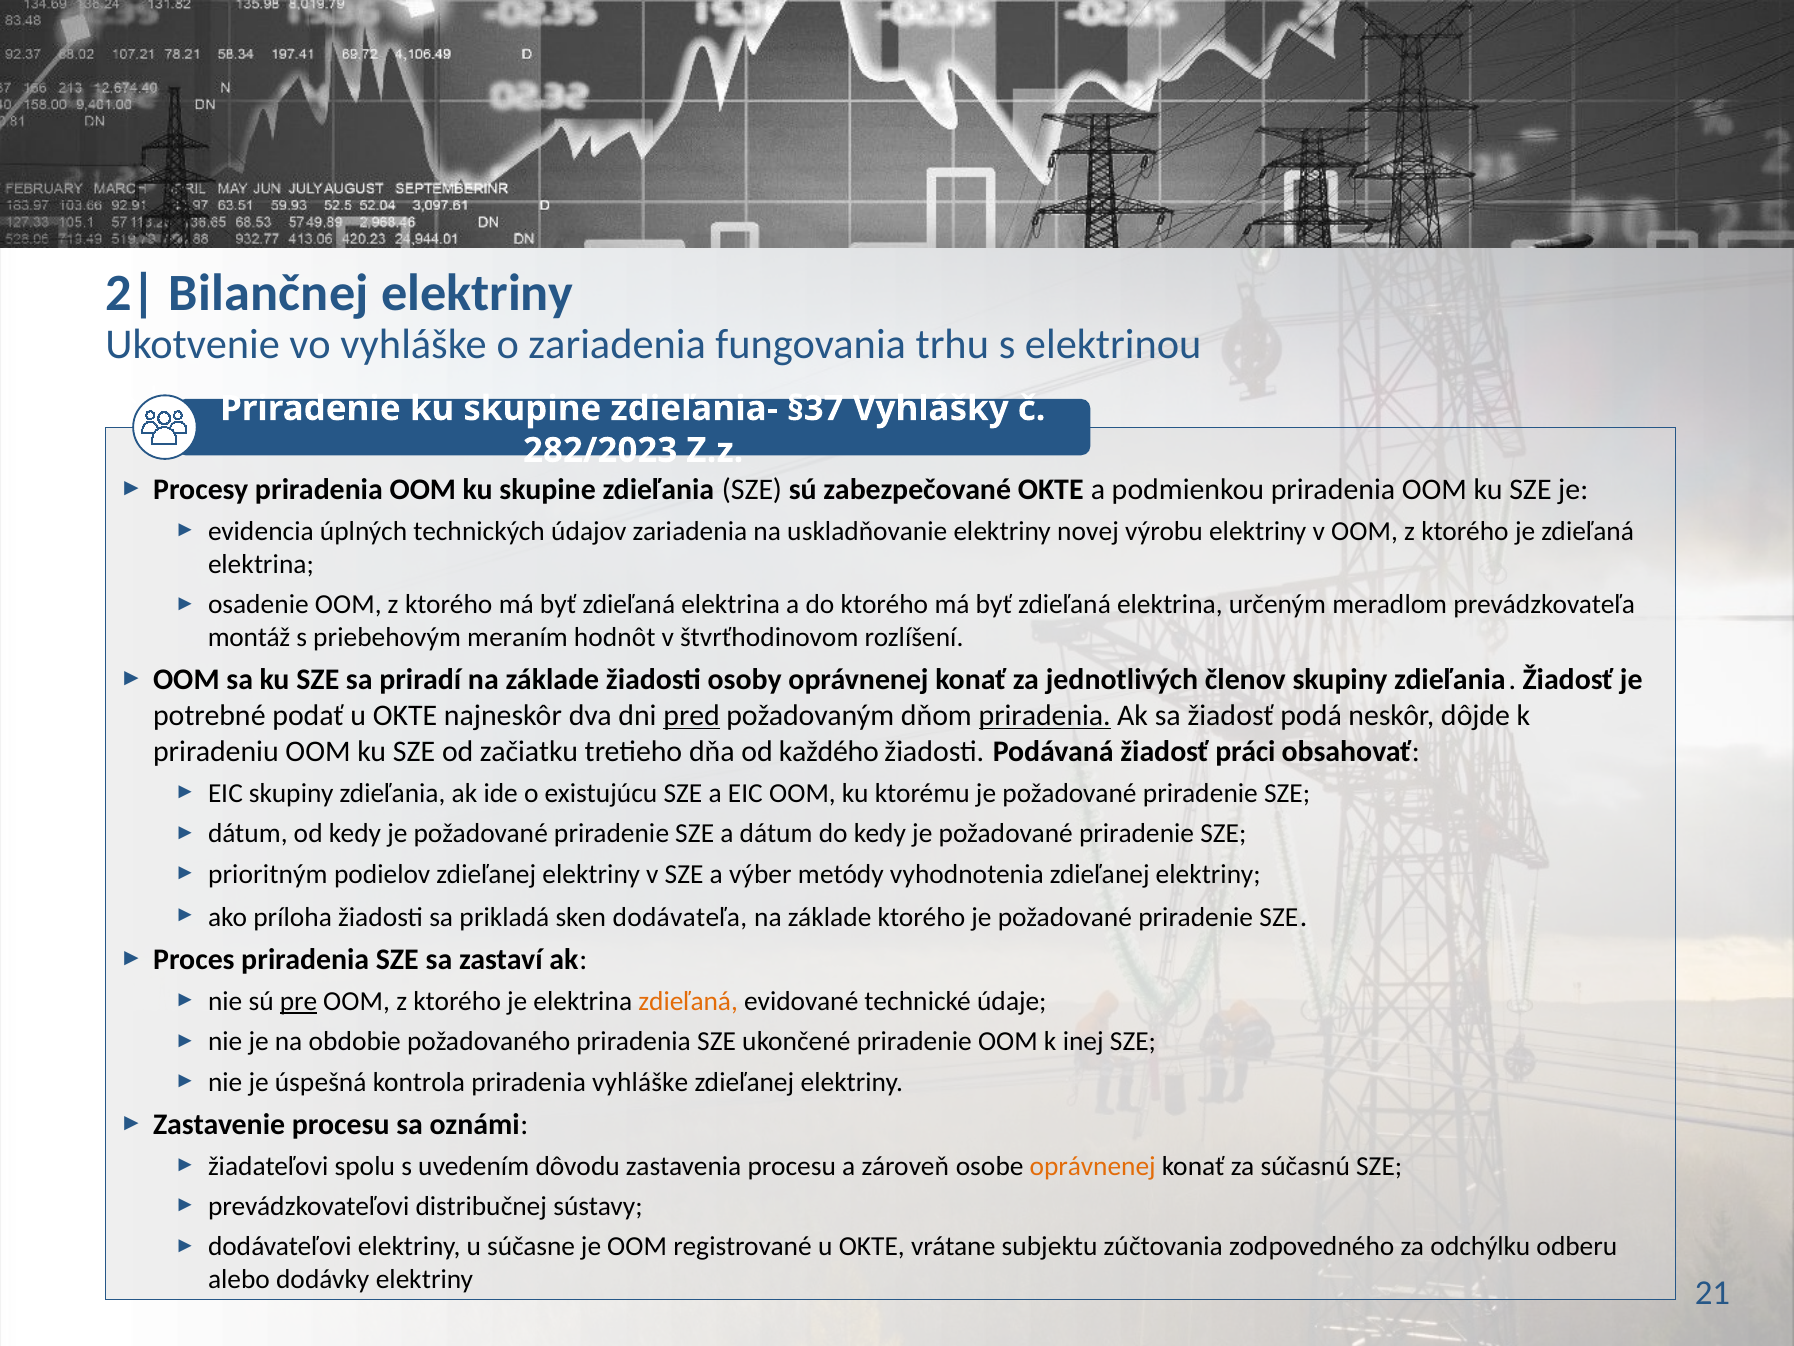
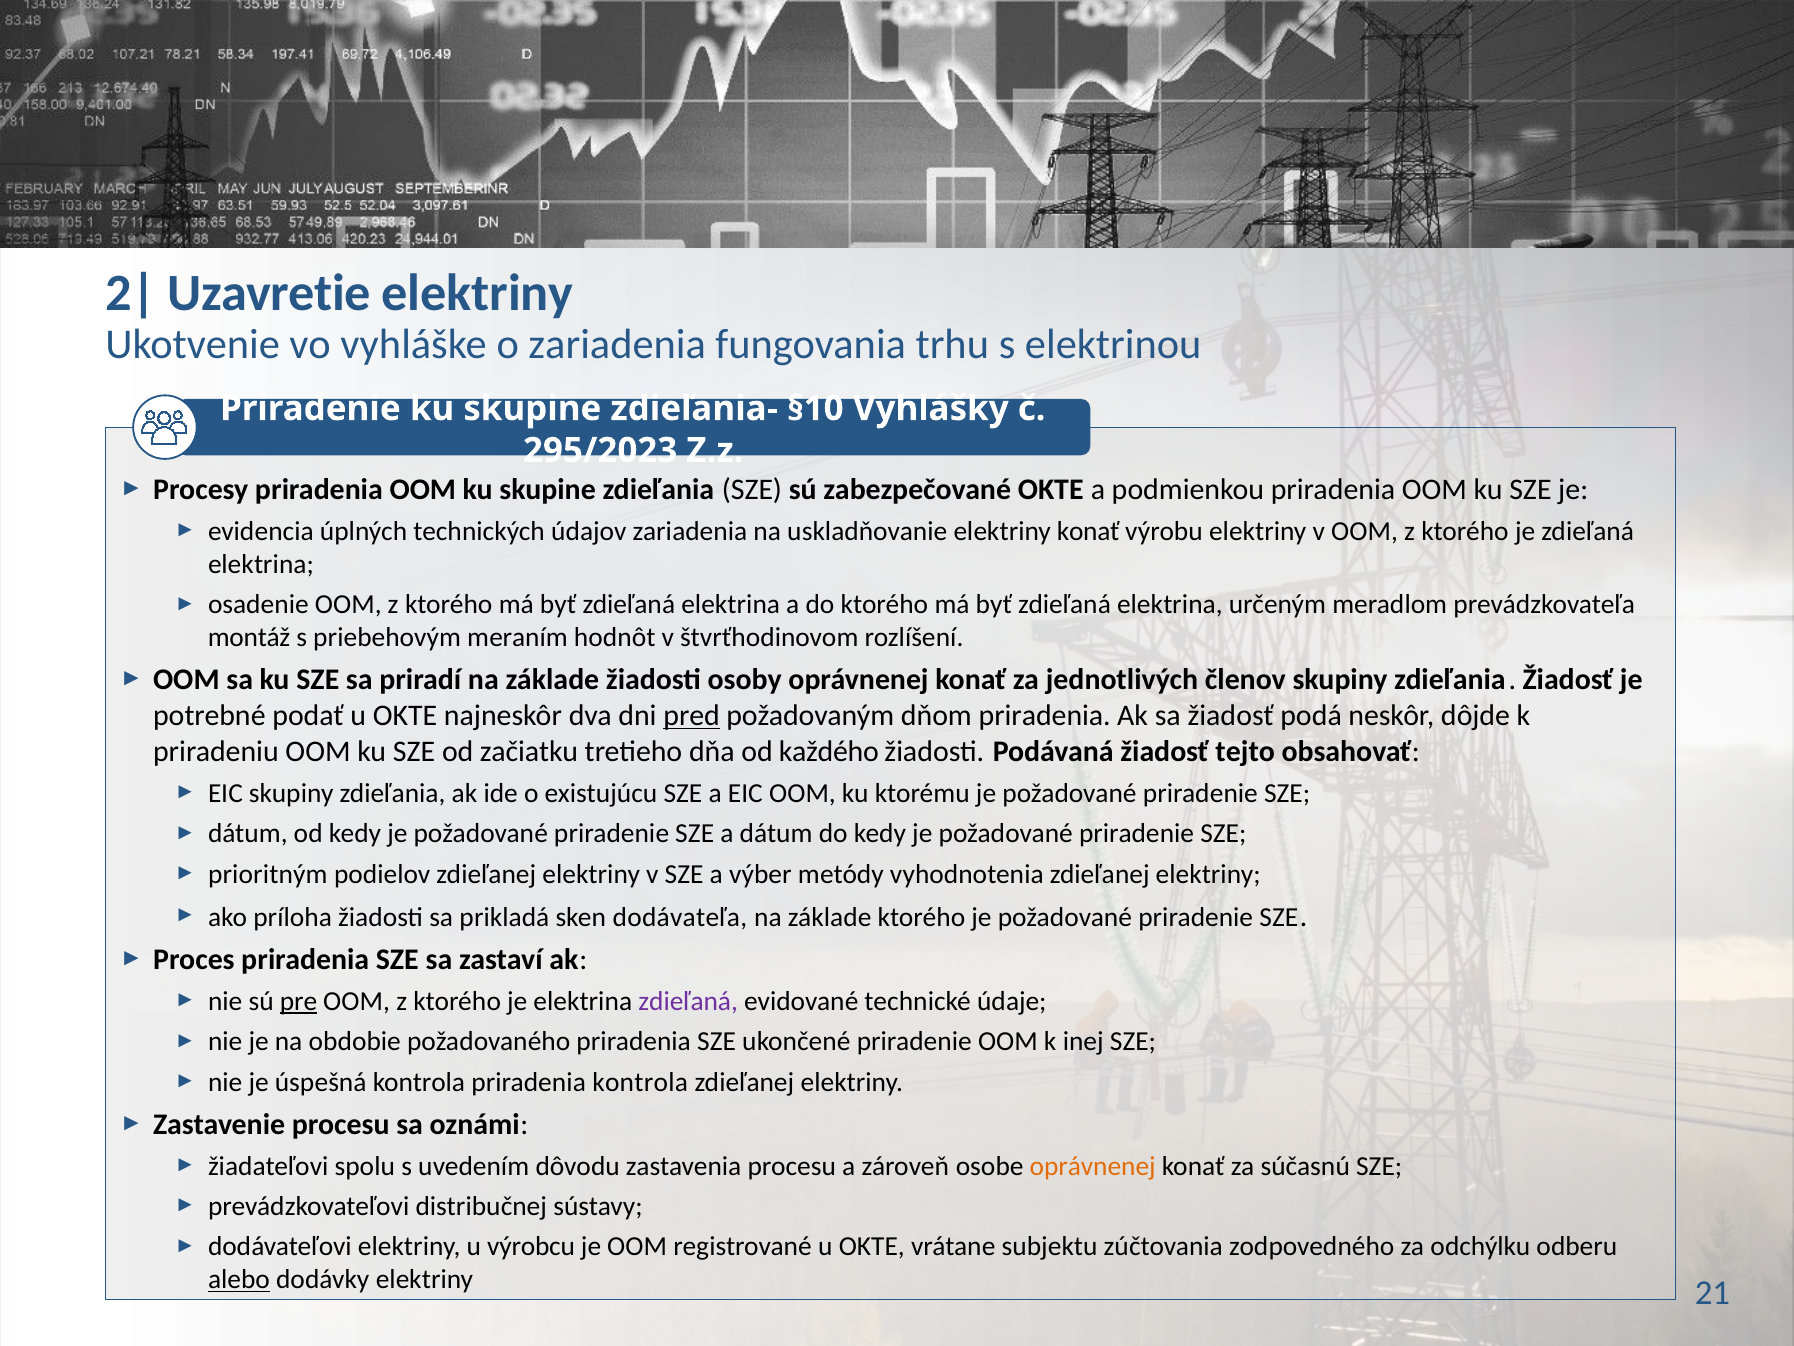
Bilančnej: Bilančnej -> Uzavretie
§37: §37 -> §10
282/2023: 282/2023 -> 295/2023
elektriny novej: novej -> konať
priradenia at (1045, 715) underline: present -> none
práci: práci -> tejto
zdieľaná at (688, 1001) colour: orange -> purple
priradenia vyhláške: vyhláške -> kontrola
súčasne: súčasne -> výrobcu
alebo underline: none -> present
